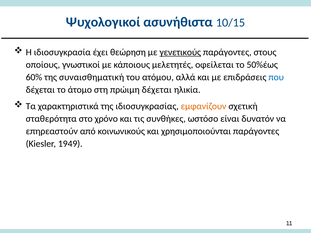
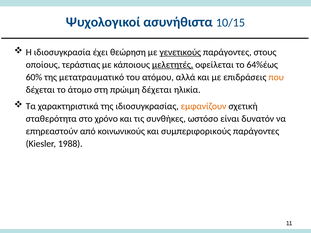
γνωστικοί: γνωστικοί -> τεράστιας
μελετητές underline: none -> present
50%έως: 50%έως -> 64%έως
συναισθηματική: συναισθηματική -> μετατραυματικό
που colour: blue -> orange
χρησιμοποιούνται: χρησιμοποιούνται -> συμπεριφορικούς
1949: 1949 -> 1988
